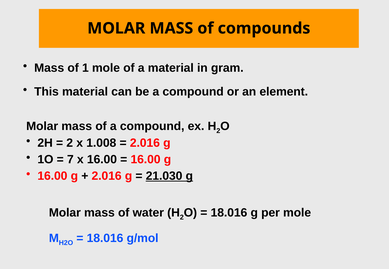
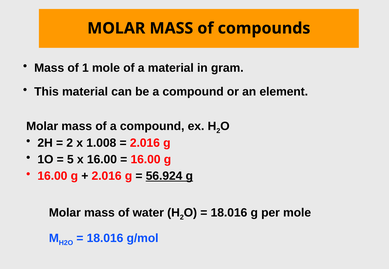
7: 7 -> 5
21.030: 21.030 -> 56.924
